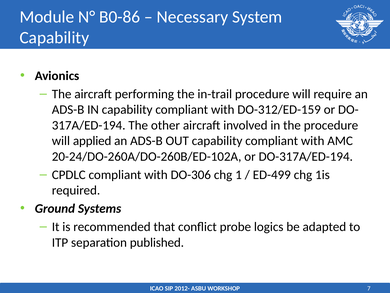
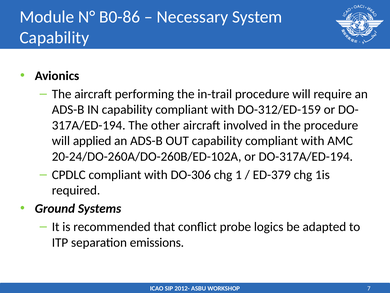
ED-499: ED-499 -> ED-379
published: published -> emissions
